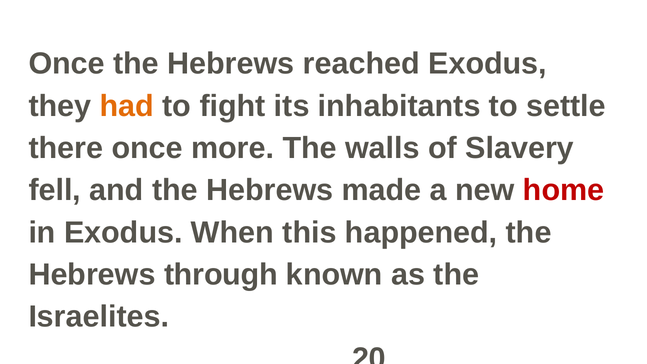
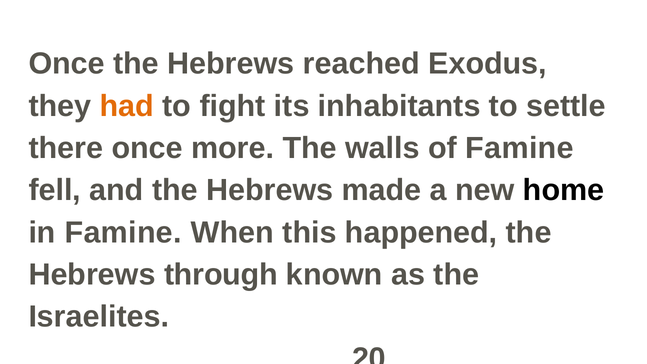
of Slavery: Slavery -> Famine
home colour: red -> black
in Exodus: Exodus -> Famine
